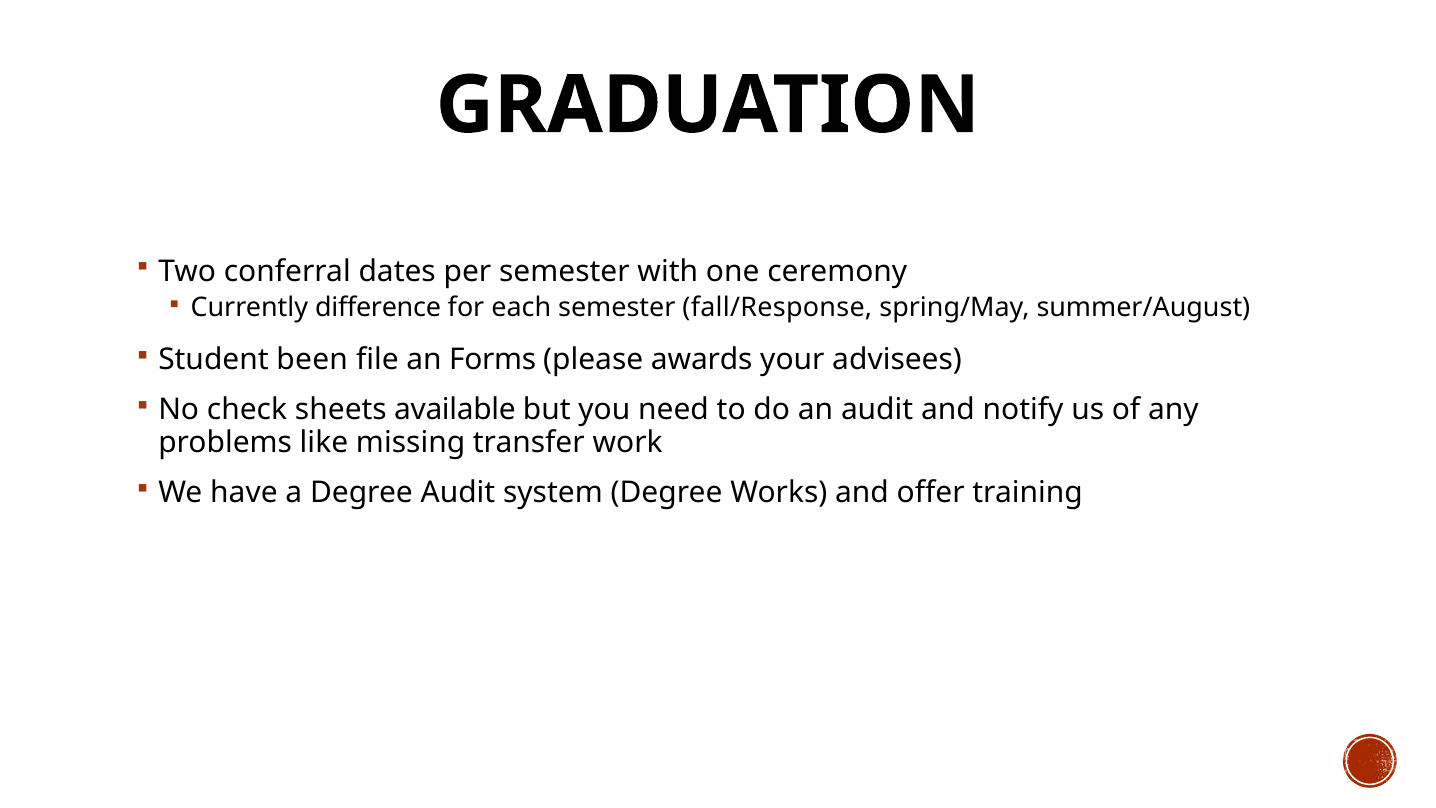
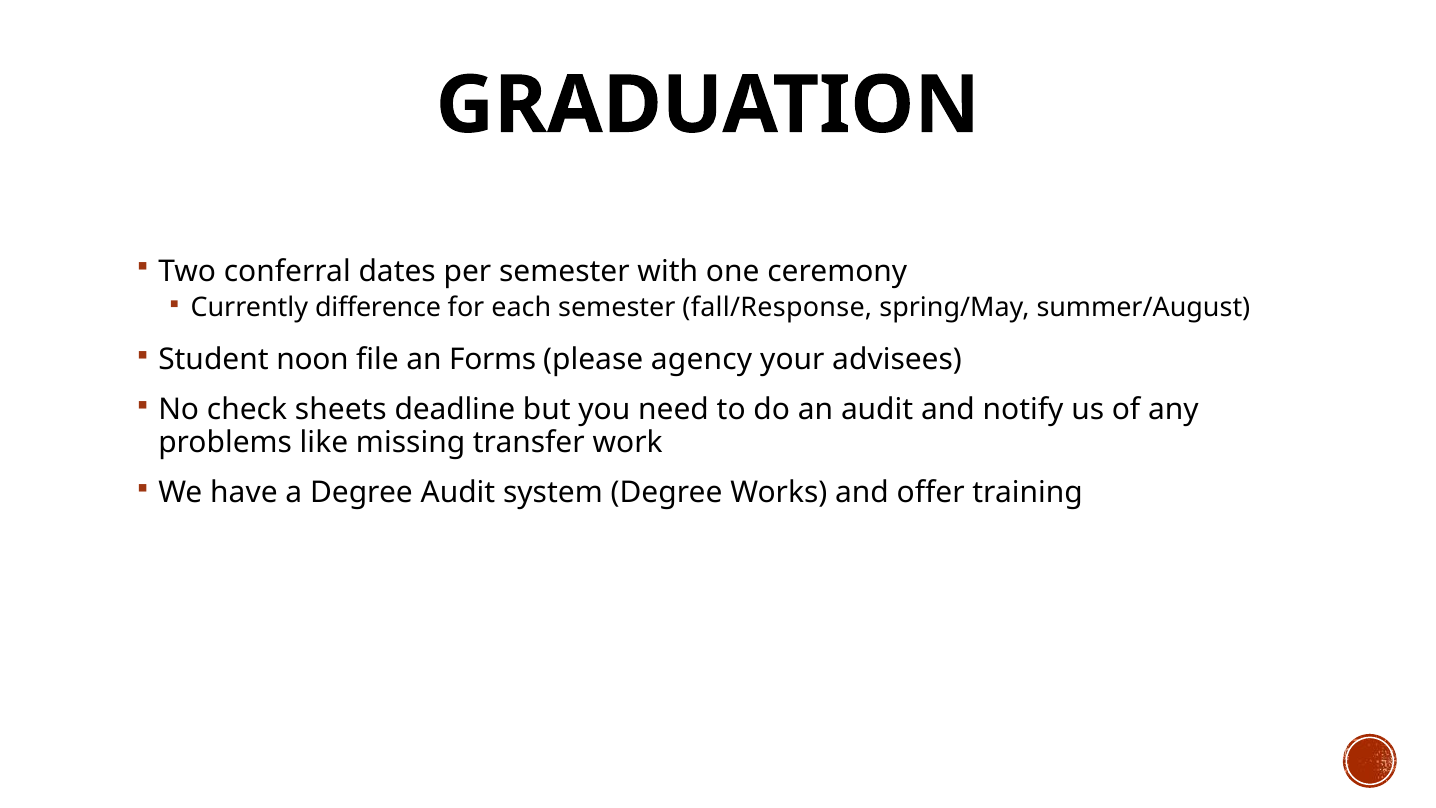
been: been -> noon
awards: awards -> agency
available: available -> deadline
